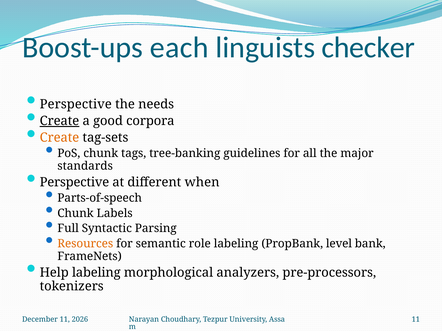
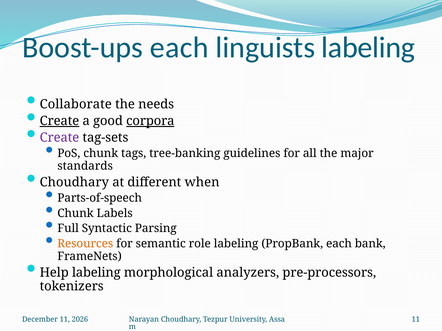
linguists checker: checker -> labeling
Perspective at (76, 104): Perspective -> Collaborate
corpora underline: none -> present
Create at (59, 138) colour: orange -> purple
Perspective at (74, 183): Perspective -> Choudhary
PropBank level: level -> each
